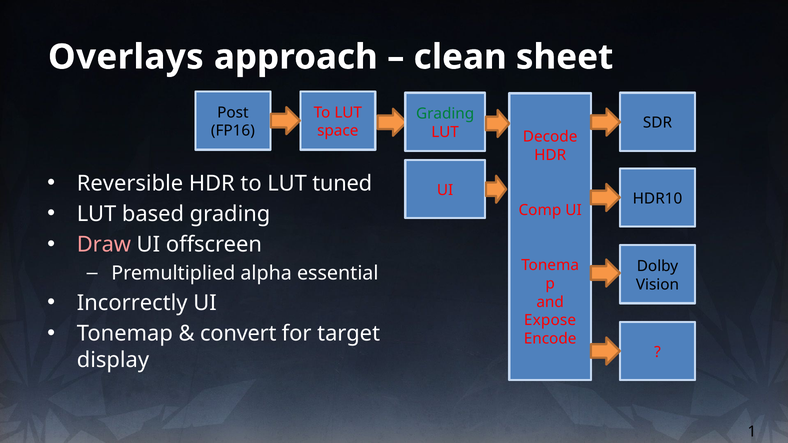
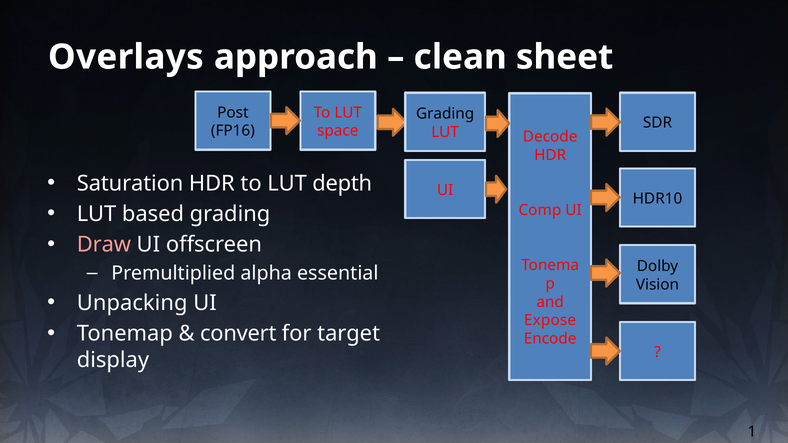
Grading at (445, 114) colour: green -> black
Reversible: Reversible -> Saturation
tuned: tuned -> depth
Incorrectly: Incorrectly -> Unpacking
